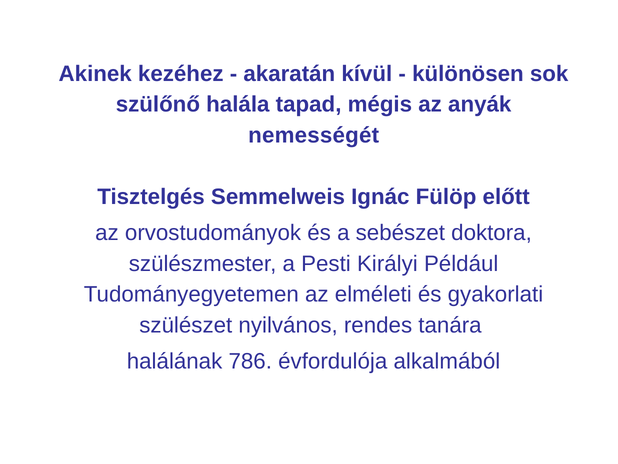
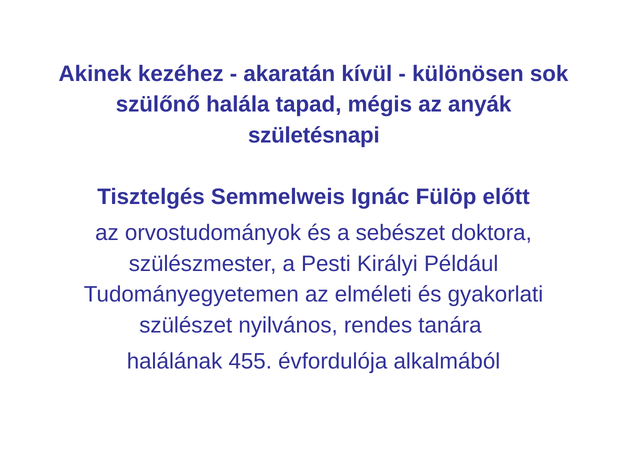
nemességét: nemességét -> születésnapi
786: 786 -> 455
